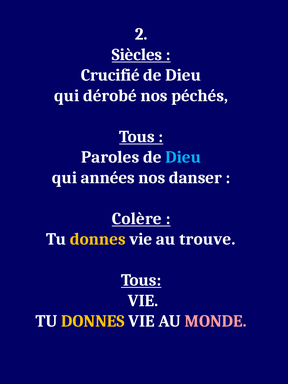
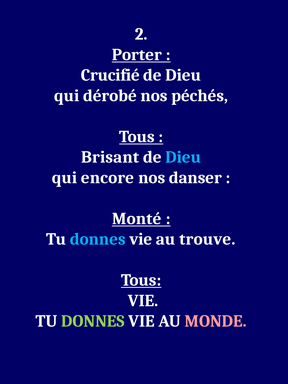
Siècles: Siècles -> Porter
Paroles: Paroles -> Brisant
années: années -> encore
Colère: Colère -> Monté
donnes at (98, 239) colour: yellow -> light blue
DONNES at (93, 321) colour: yellow -> light green
